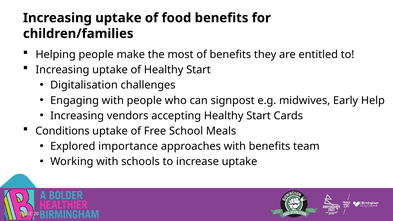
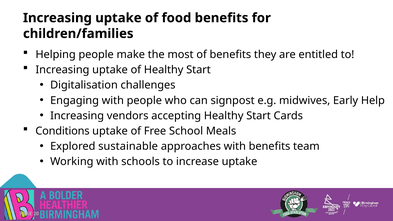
importance: importance -> sustainable
